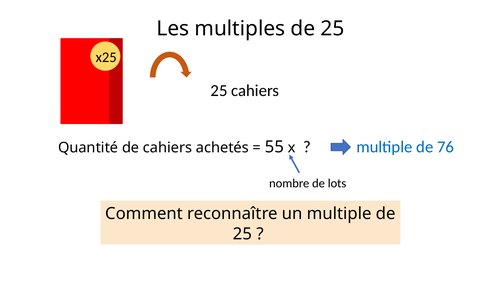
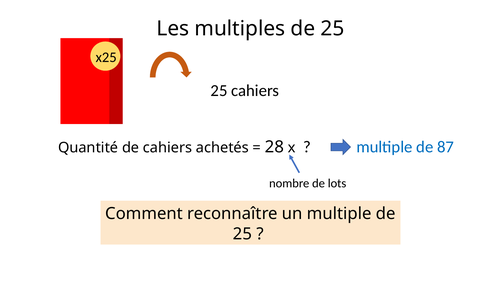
76: 76 -> 87
55: 55 -> 28
